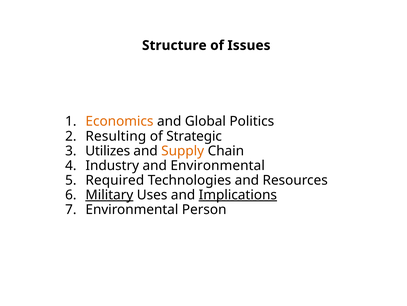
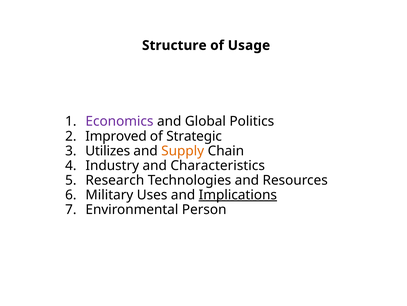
Issues: Issues -> Usage
Economics colour: orange -> purple
Resulting: Resulting -> Improved
and Environmental: Environmental -> Characteristics
Required: Required -> Research
Military underline: present -> none
